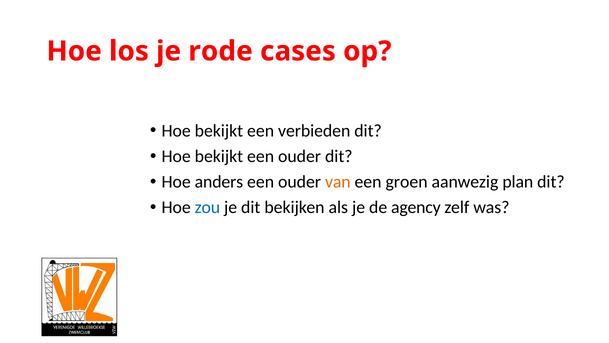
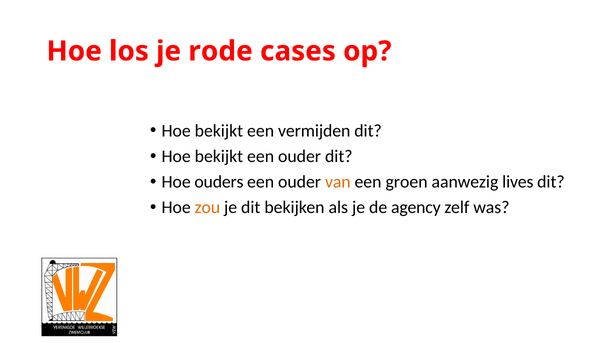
verbieden: verbieden -> vermijden
anders: anders -> ouders
plan: plan -> lives
zou colour: blue -> orange
